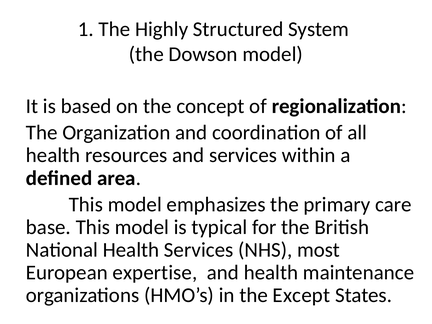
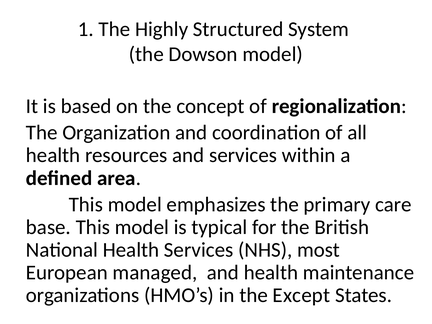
expertise: expertise -> managed
